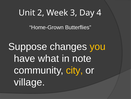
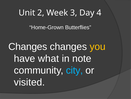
Suppose at (28, 46): Suppose -> Changes
city colour: yellow -> light blue
village: village -> visited
